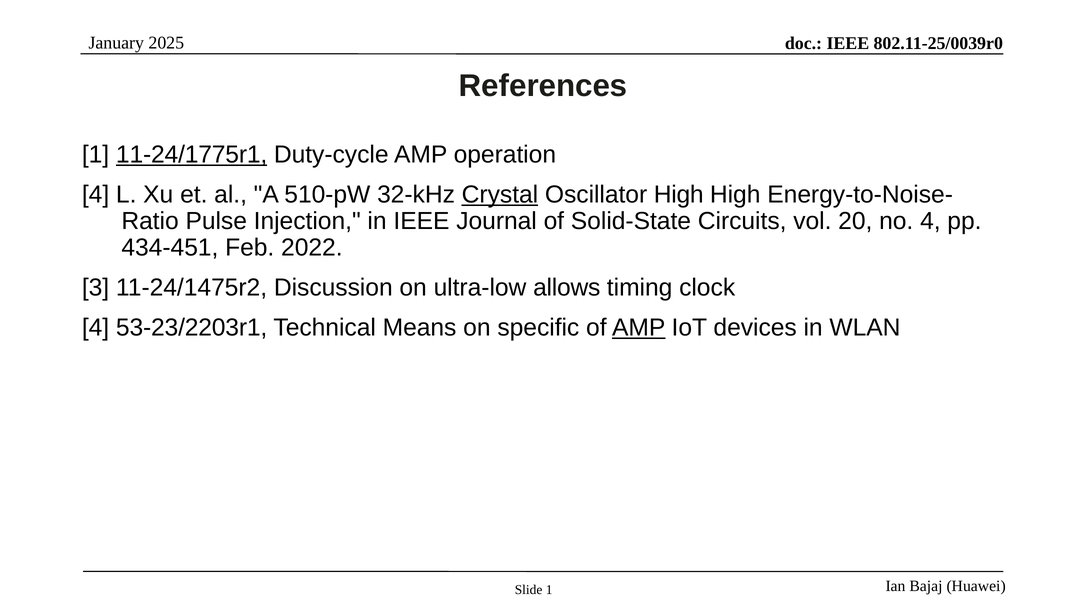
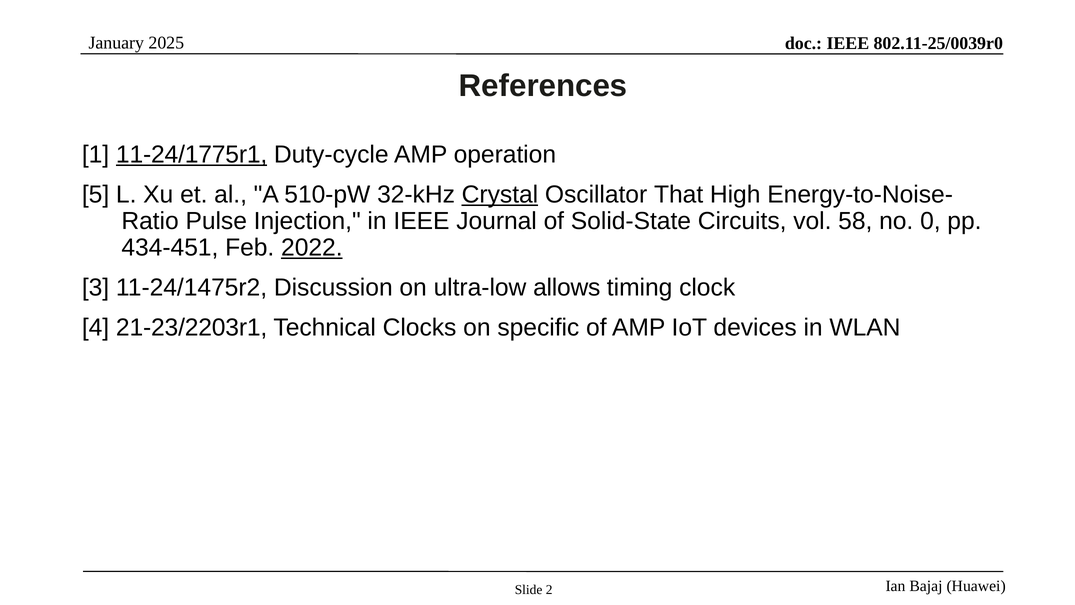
4 at (96, 194): 4 -> 5
Oscillator High: High -> That
20: 20 -> 58
no 4: 4 -> 0
2022 underline: none -> present
53-23/2203r1: 53-23/2203r1 -> 21-23/2203r1
Means: Means -> Clocks
AMP at (639, 328) underline: present -> none
Slide 1: 1 -> 2
